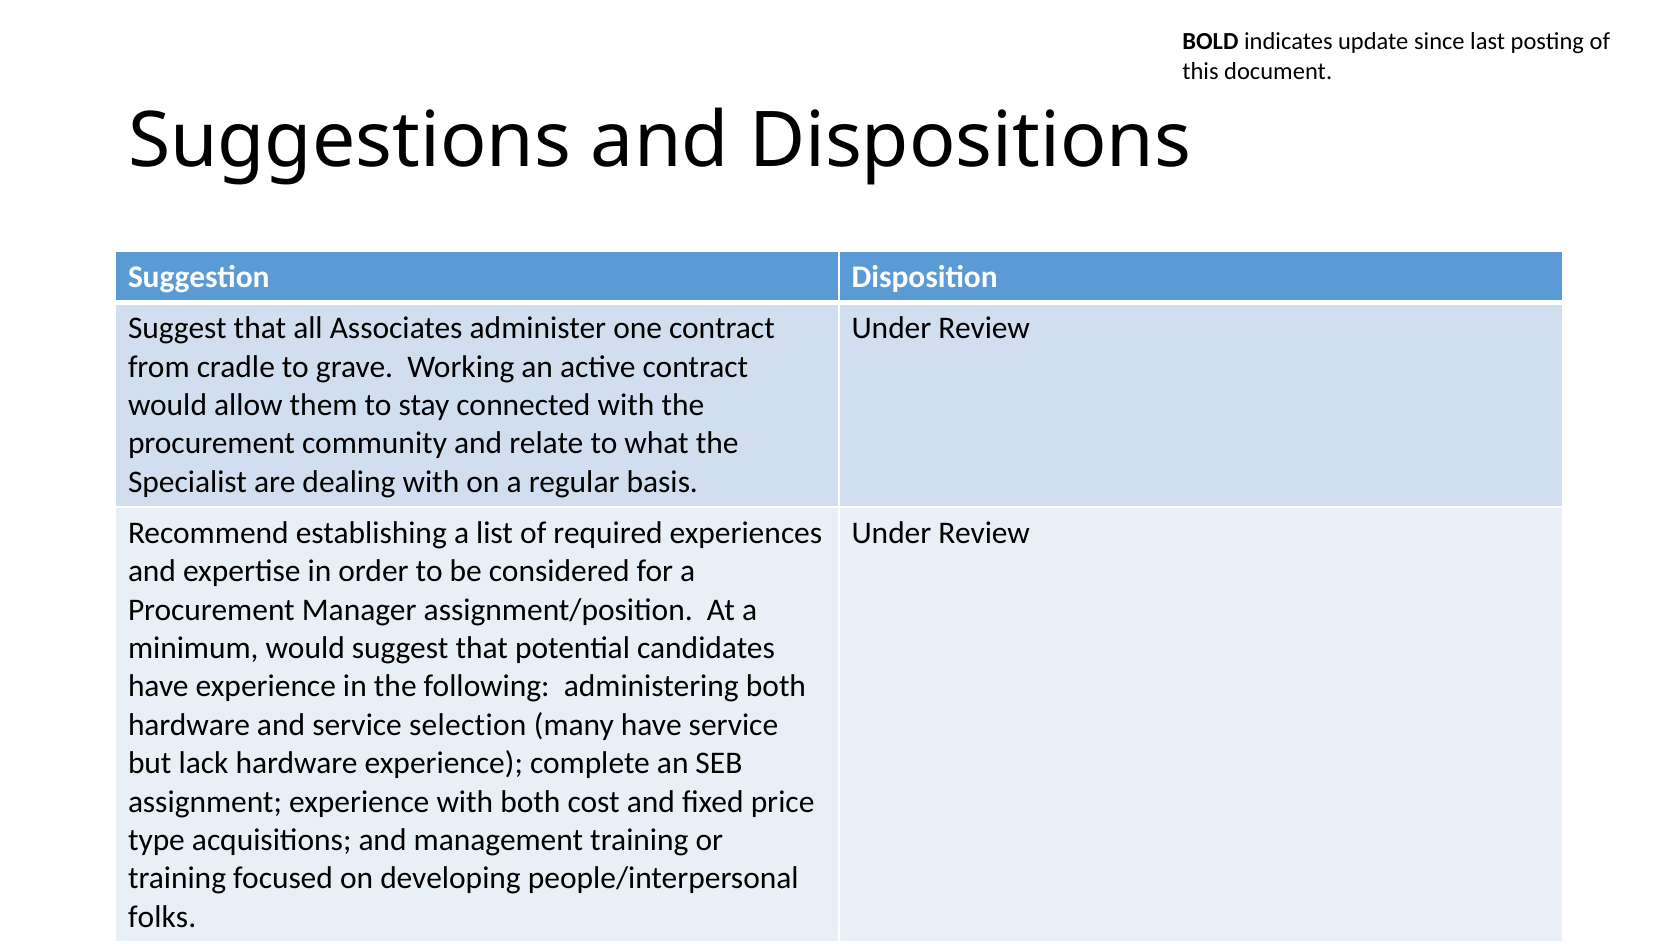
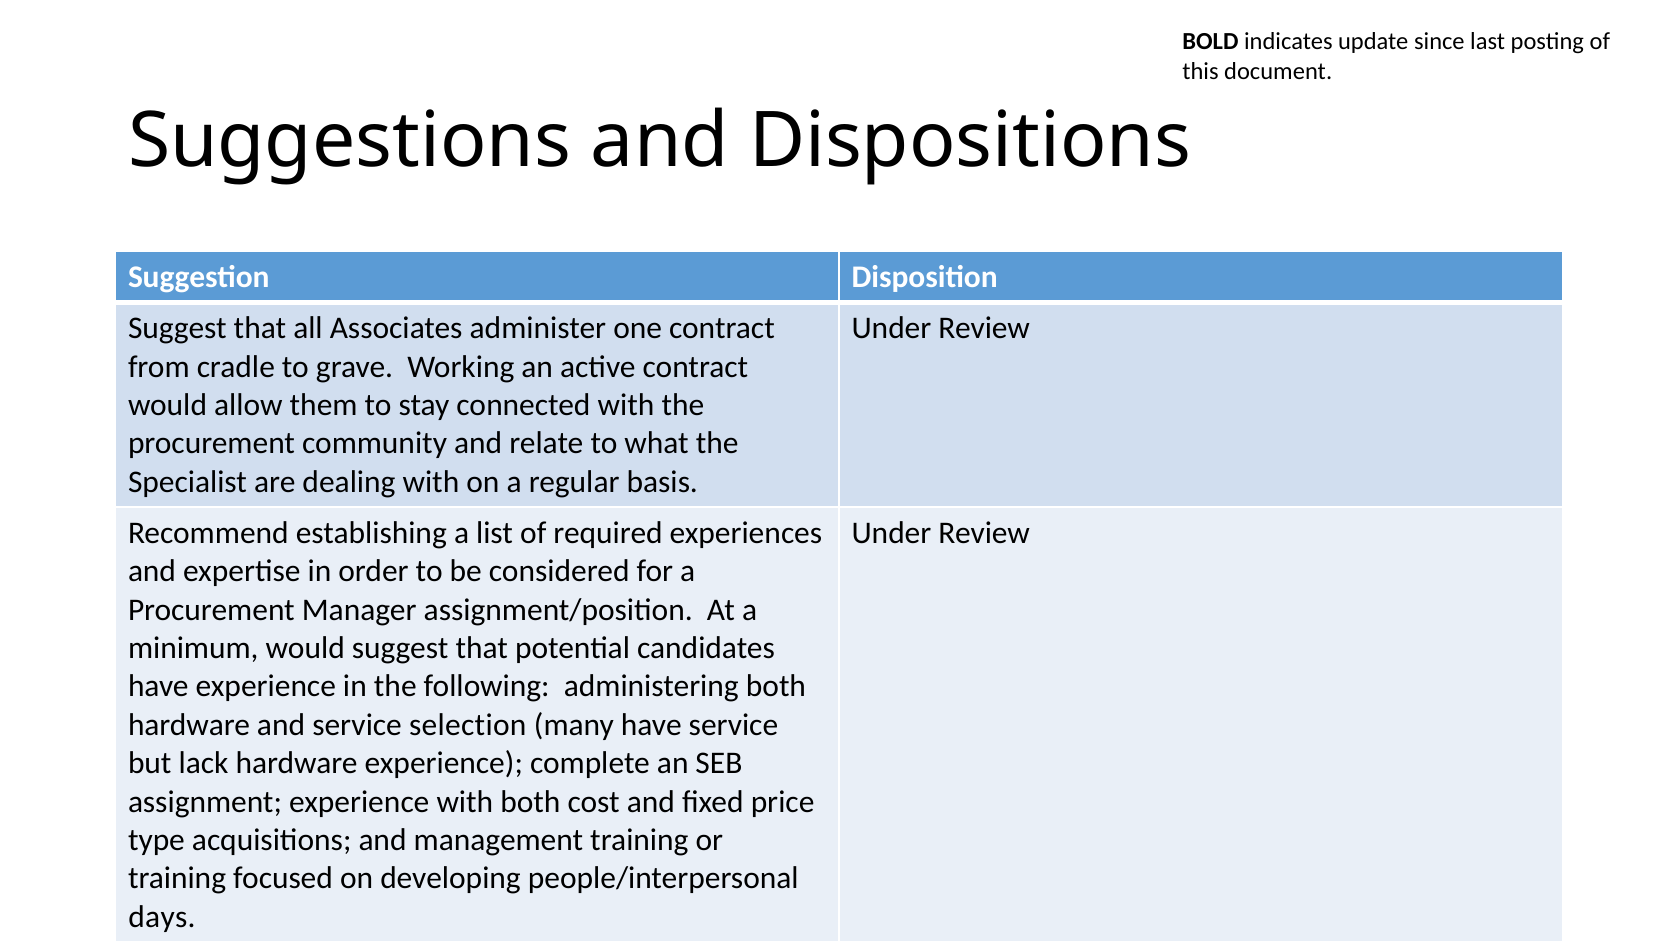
folks: folks -> days
